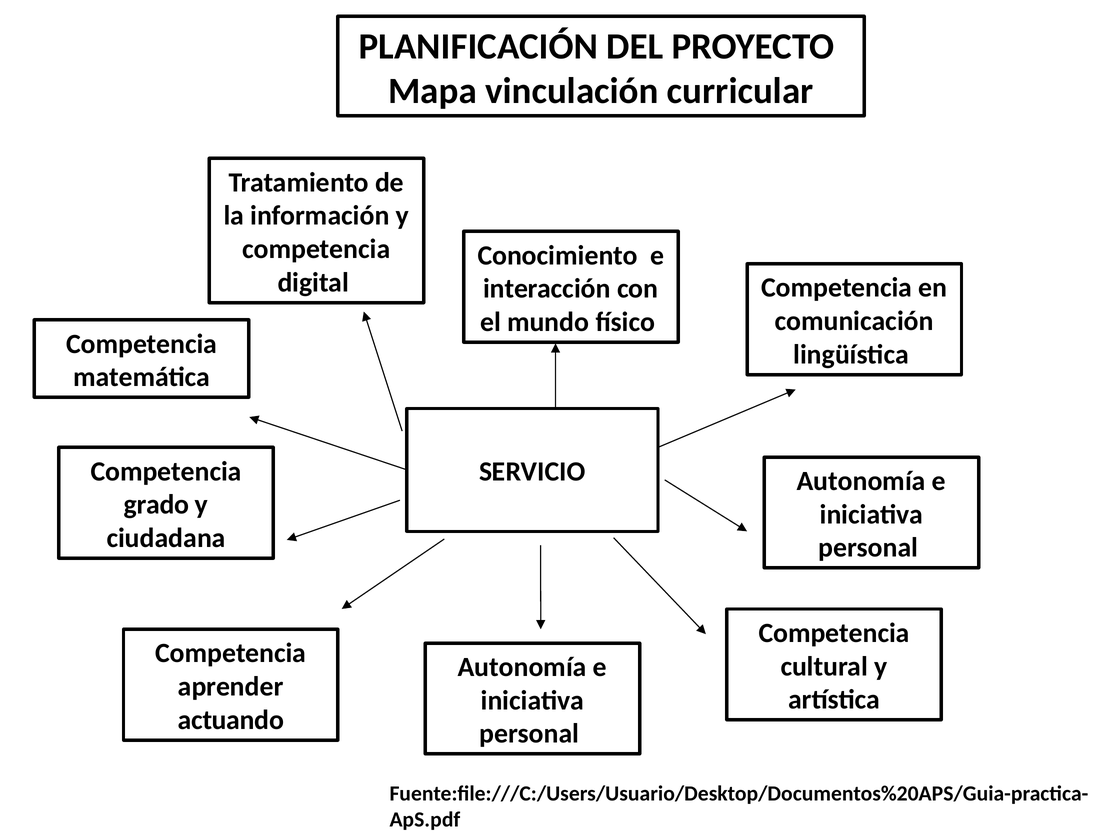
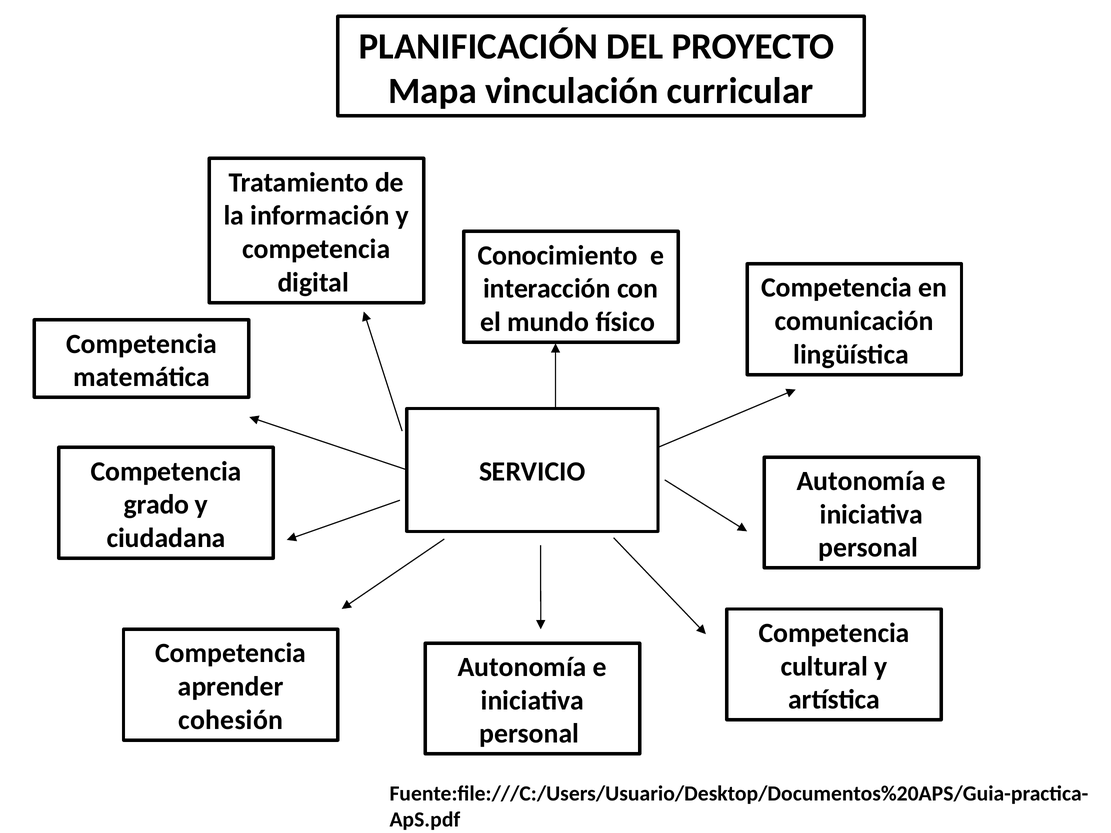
actuando: actuando -> cohesión
